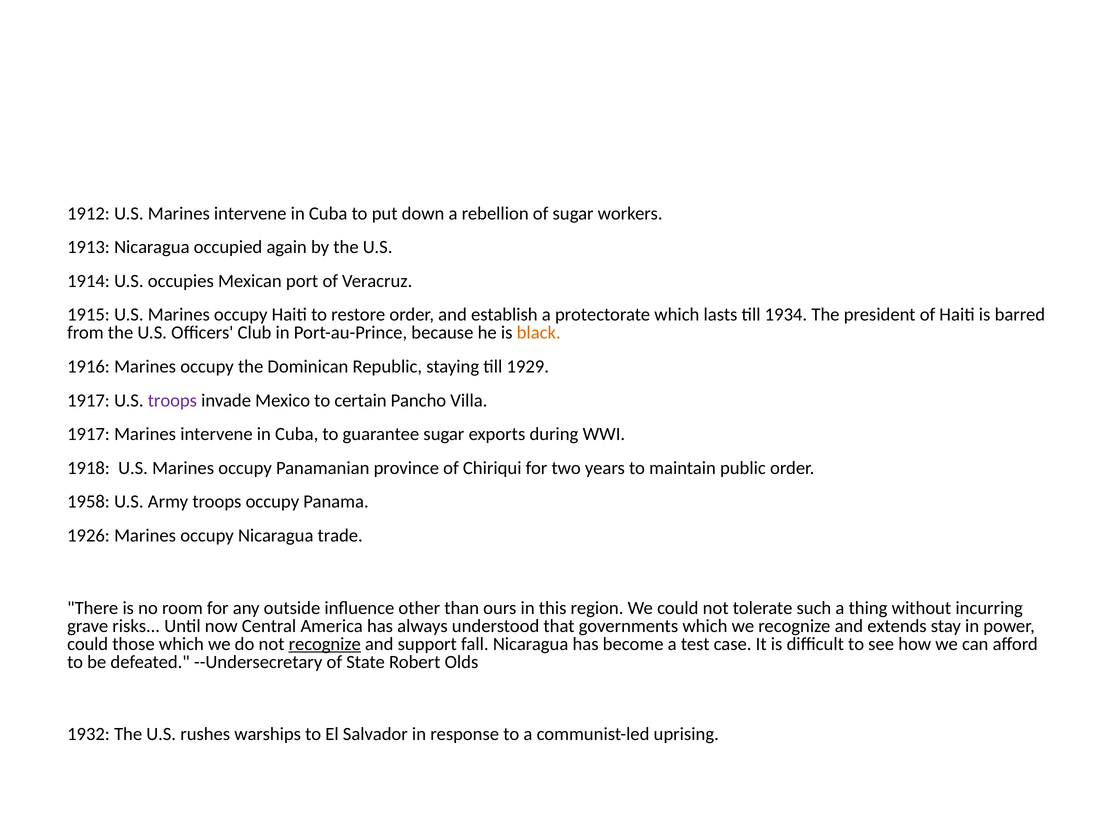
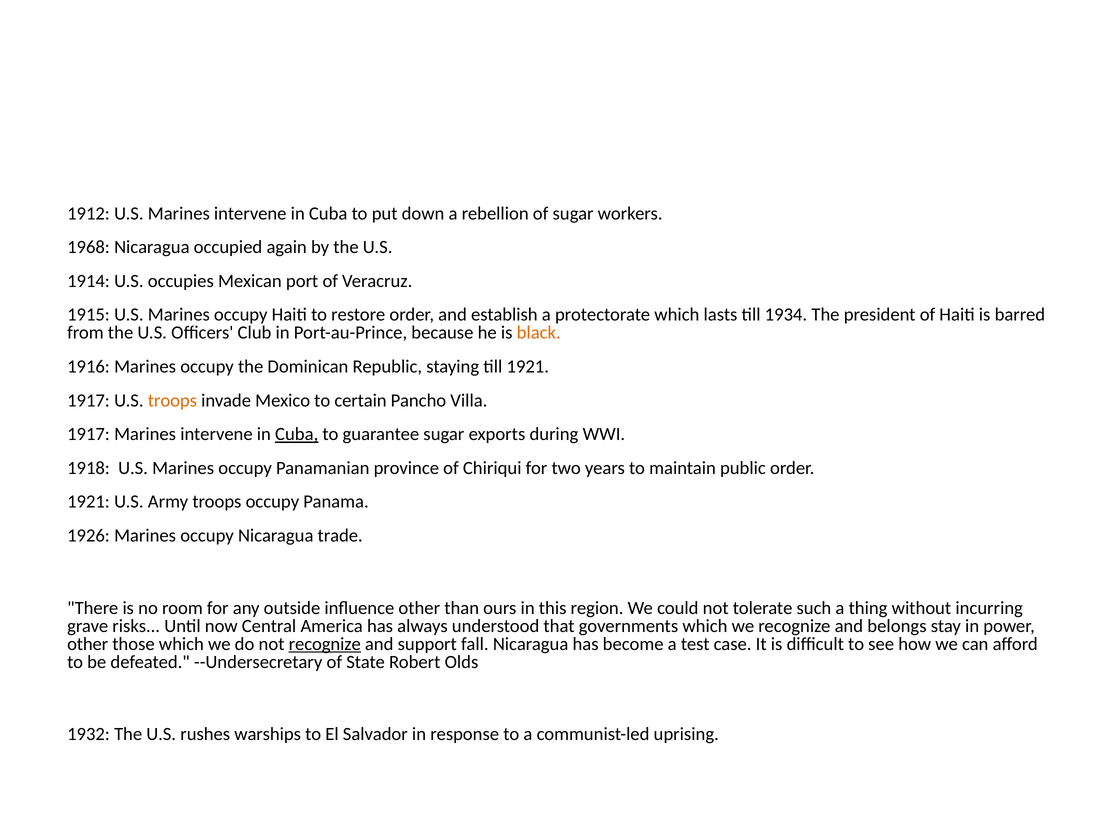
1913: 1913 -> 1968
till 1929: 1929 -> 1921
troops at (172, 400) colour: purple -> orange
Cuba at (297, 434) underline: none -> present
1958 at (89, 502): 1958 -> 1921
extends: extends -> belongs
could at (88, 644): could -> other
